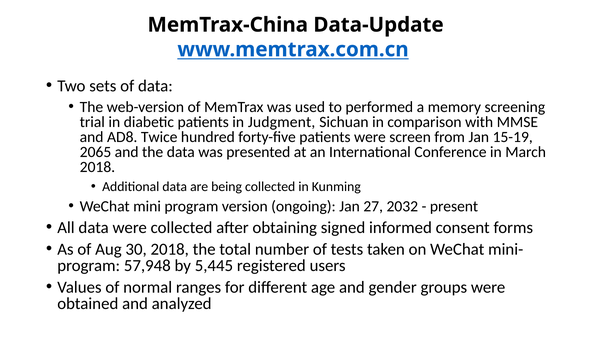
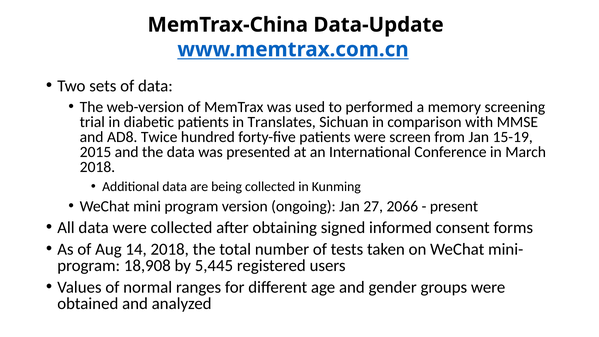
Judgment: Judgment -> Translates
2065: 2065 -> 2015
2032: 2032 -> 2066
30: 30 -> 14
57,948: 57,948 -> 18,908
